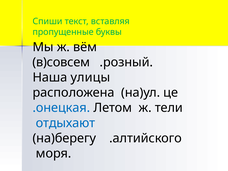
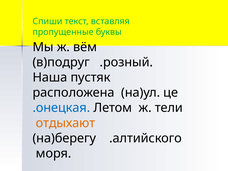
в)совсем: в)совсем -> в)подруг
улицы: улицы -> пустяк
отдыхают colour: blue -> orange
